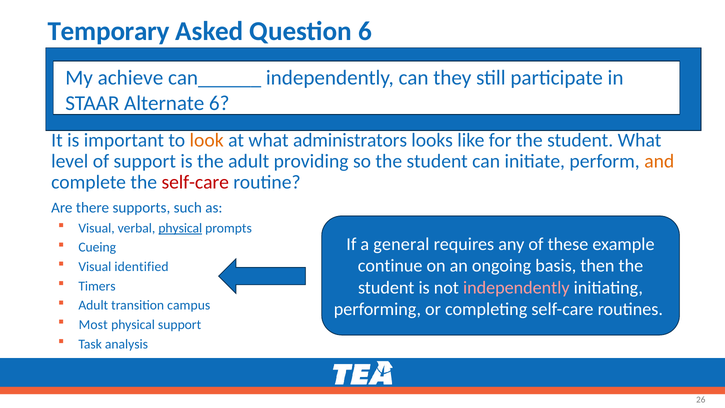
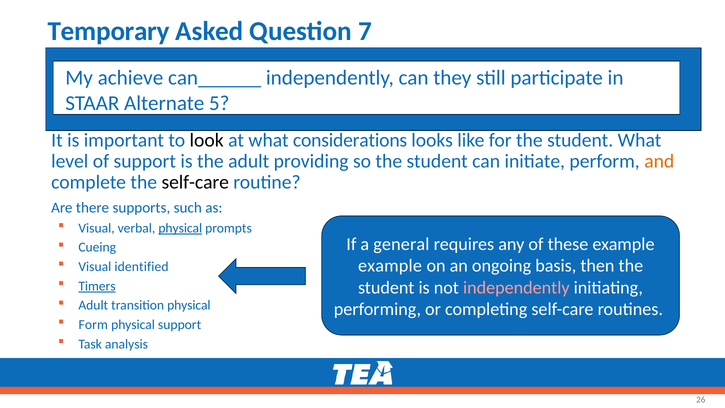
Question 6: 6 -> 7
Alternate 6: 6 -> 5
look colour: orange -> black
administrators: administrators -> considerations
self-care at (195, 182) colour: red -> black
continue at (390, 266): continue -> example
Timers underline: none -> present
transition campus: campus -> physical
Most: Most -> Form
